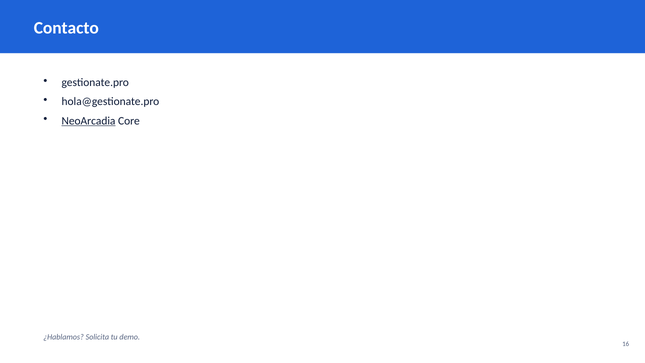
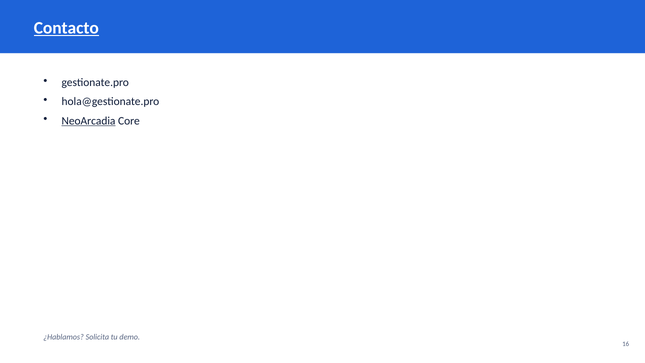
Contacto underline: none -> present
